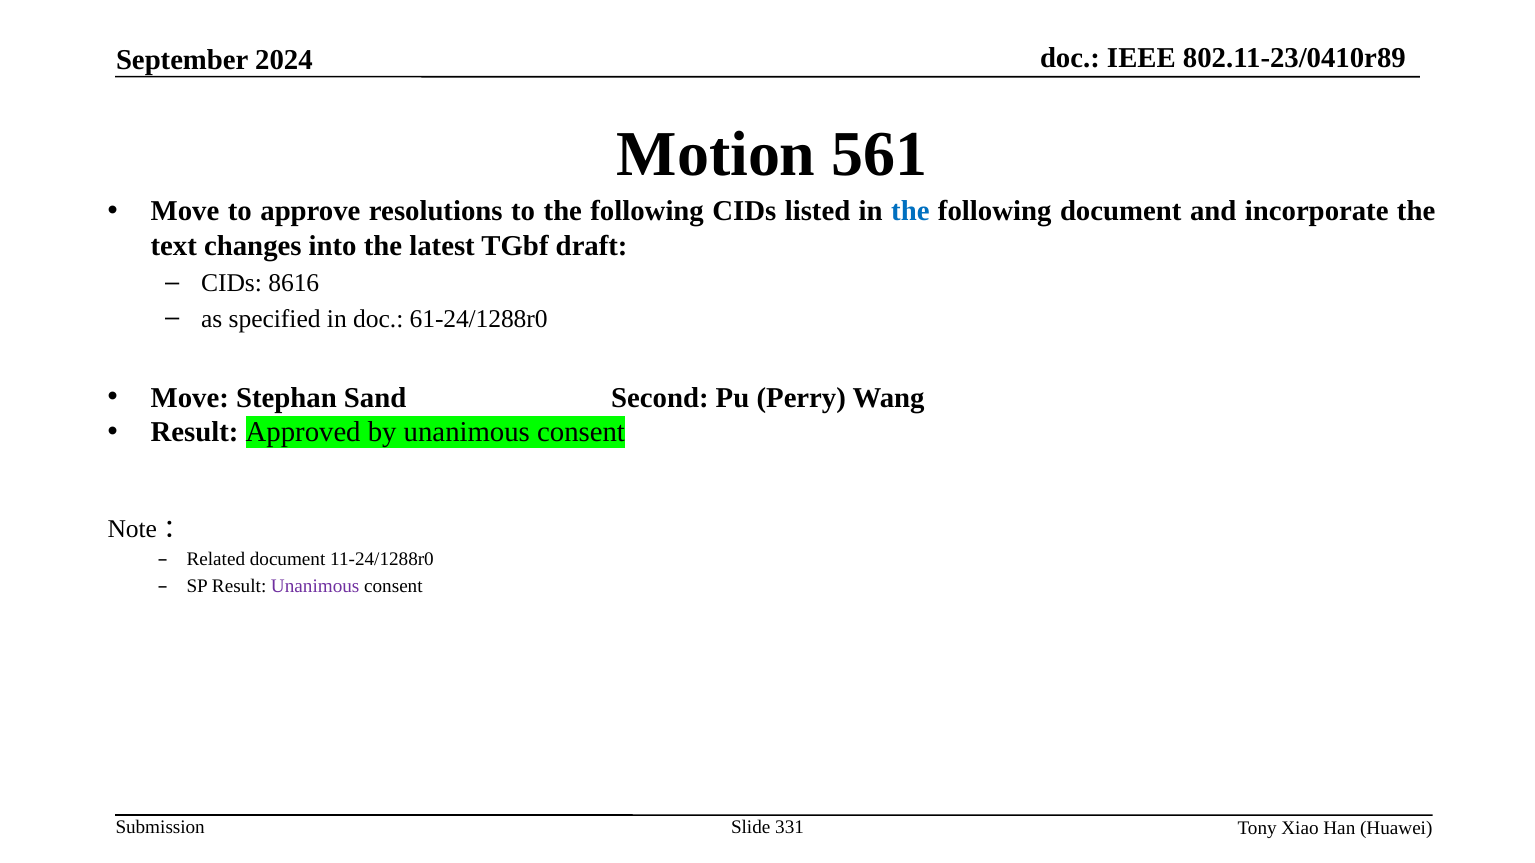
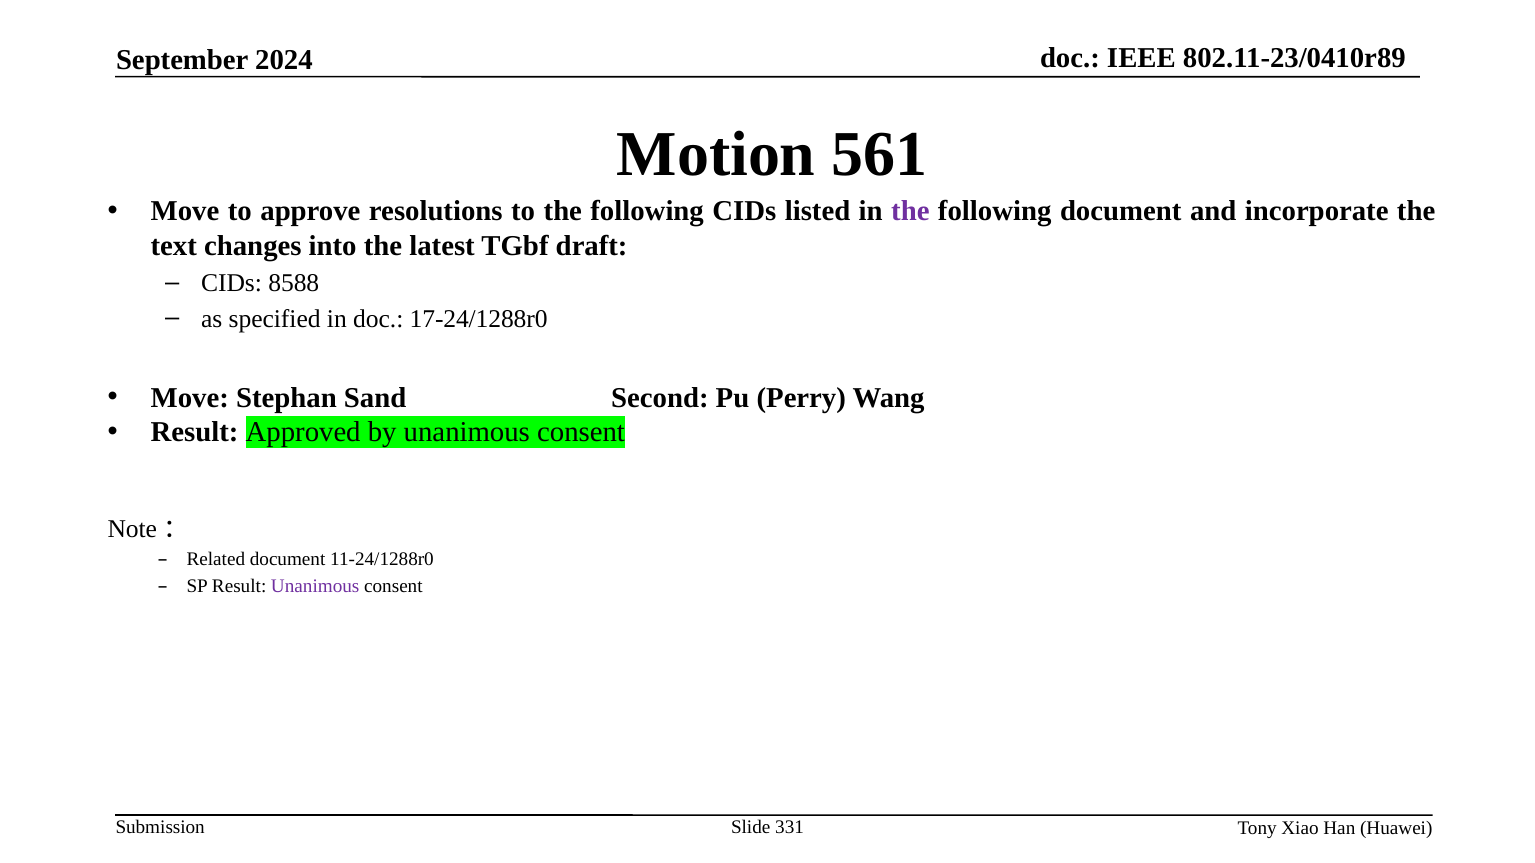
the at (910, 211) colour: blue -> purple
8616: 8616 -> 8588
61-24/1288r0: 61-24/1288r0 -> 17-24/1288r0
